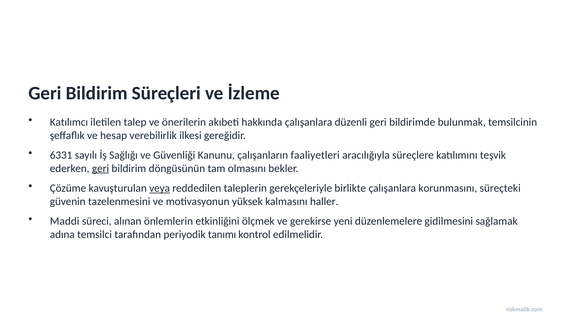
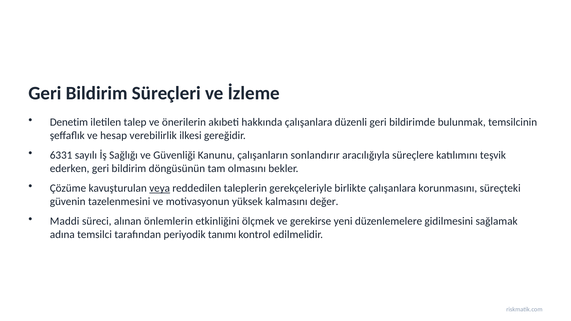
Katılımcı: Katılımcı -> Denetim
faaliyetleri: faaliyetleri -> sonlandırır
geri at (101, 168) underline: present -> none
haller: haller -> değer
